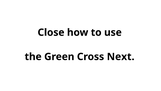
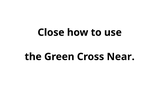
Next: Next -> Near
